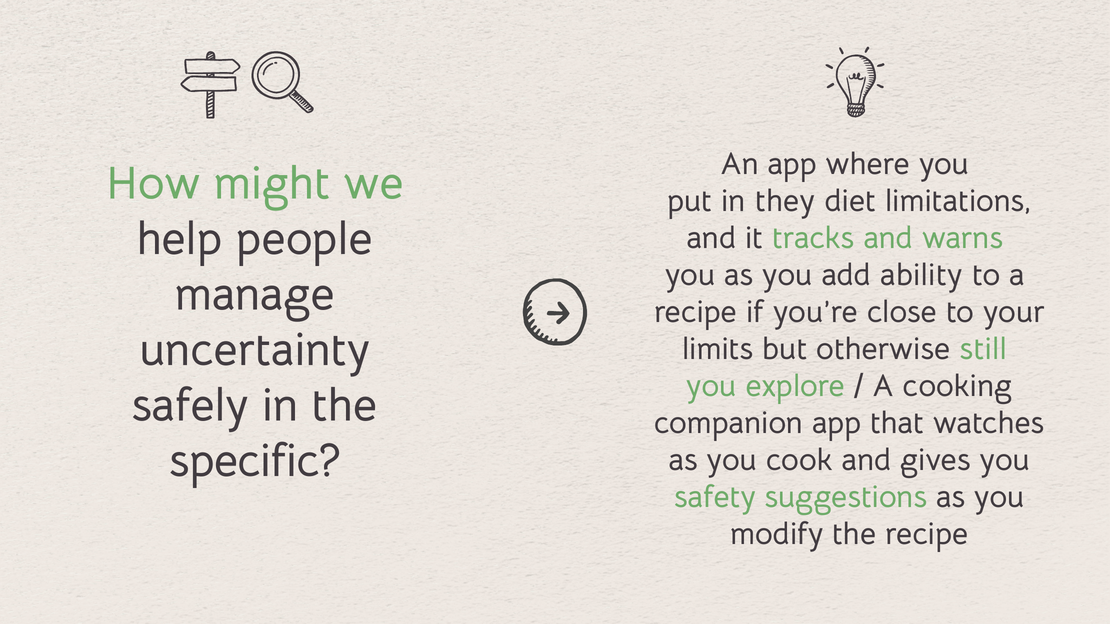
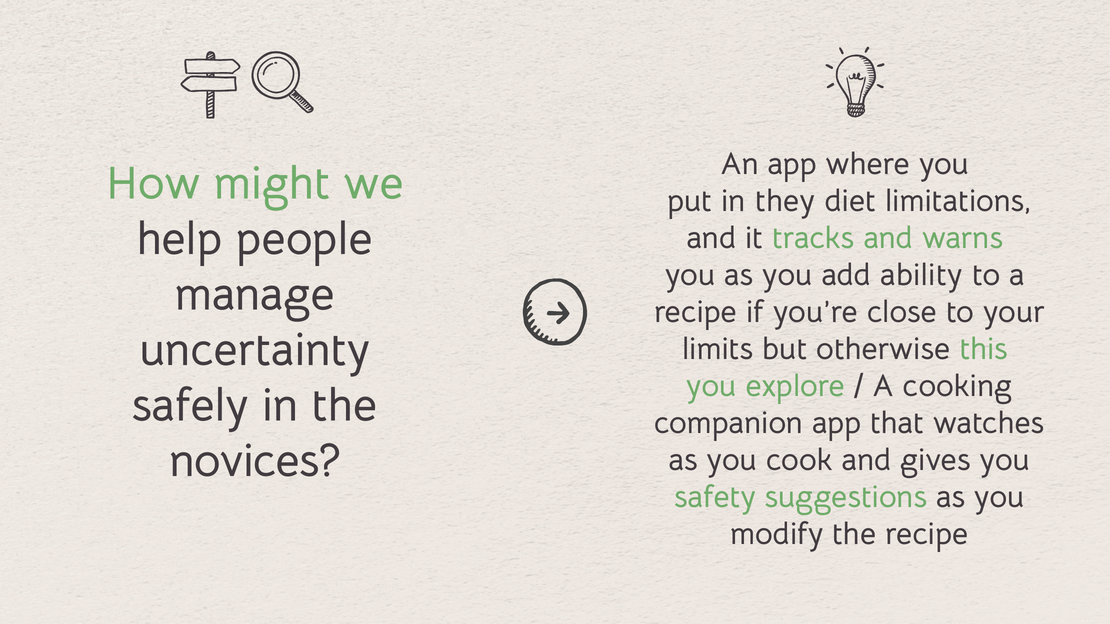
still: still -> this
specific: specific -> novices
